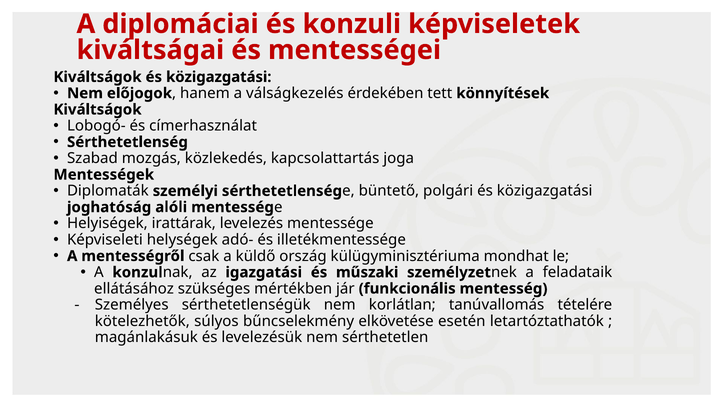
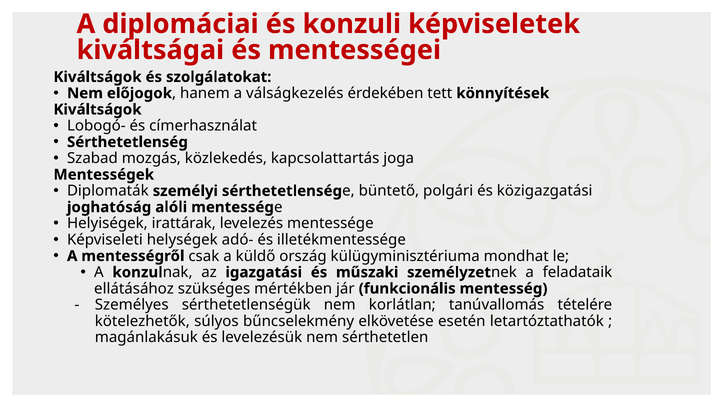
Kiváltságok és közigazgatási: közigazgatási -> szolgálatokat
